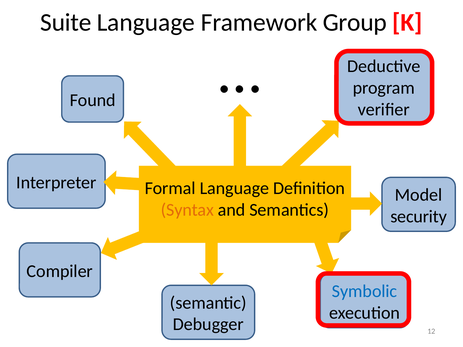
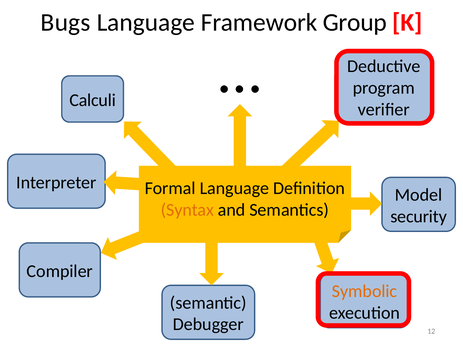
Suite: Suite -> Bugs
Found: Found -> Calculi
Symbolic colour: blue -> orange
